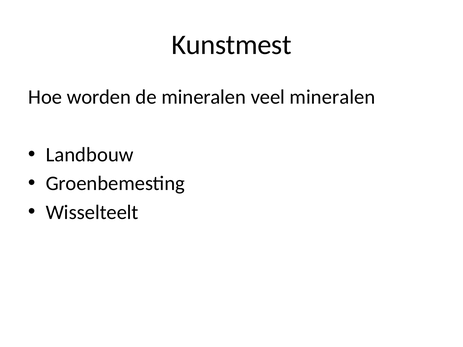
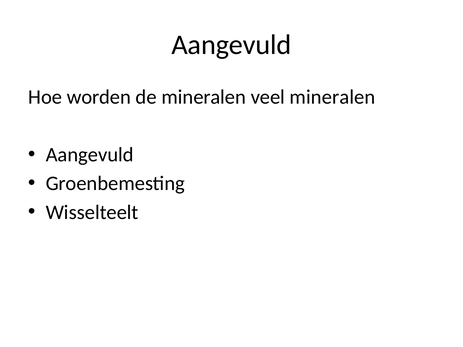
Kunstmest at (231, 45): Kunstmest -> Aangevuld
Landbouw at (90, 155): Landbouw -> Aangevuld
